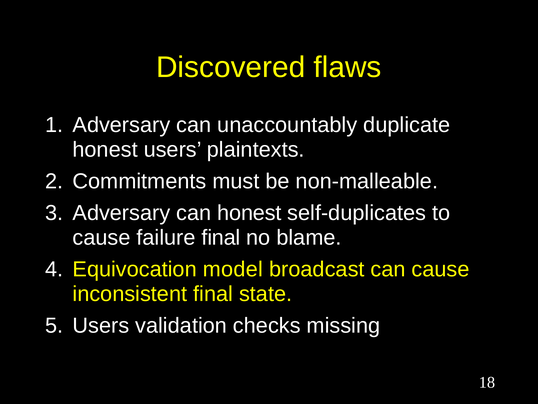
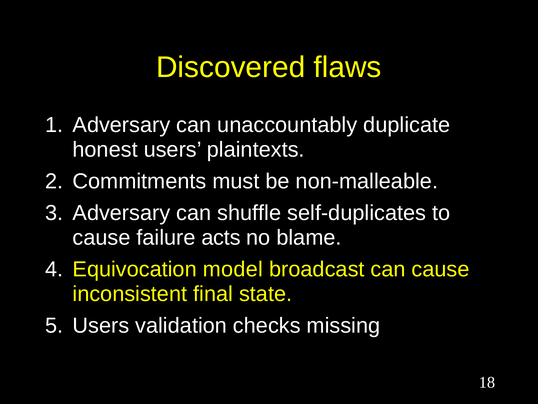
can honest: honest -> shuffle
failure final: final -> acts
